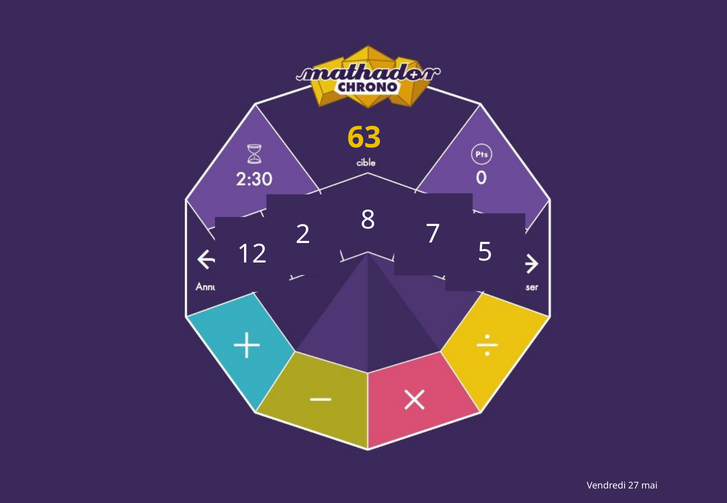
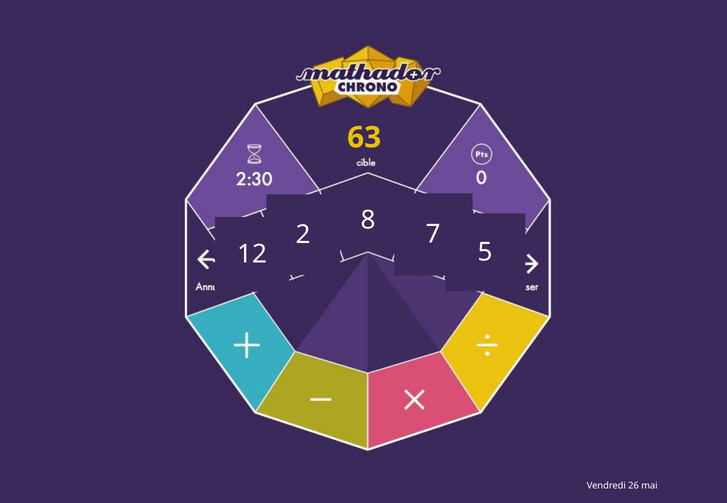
27: 27 -> 26
